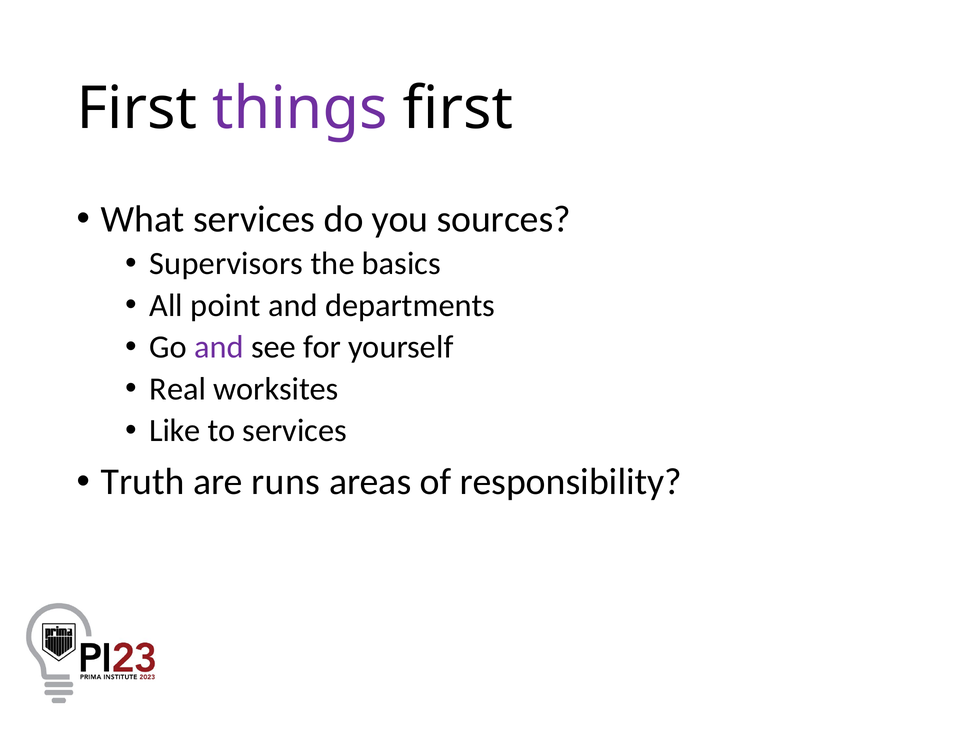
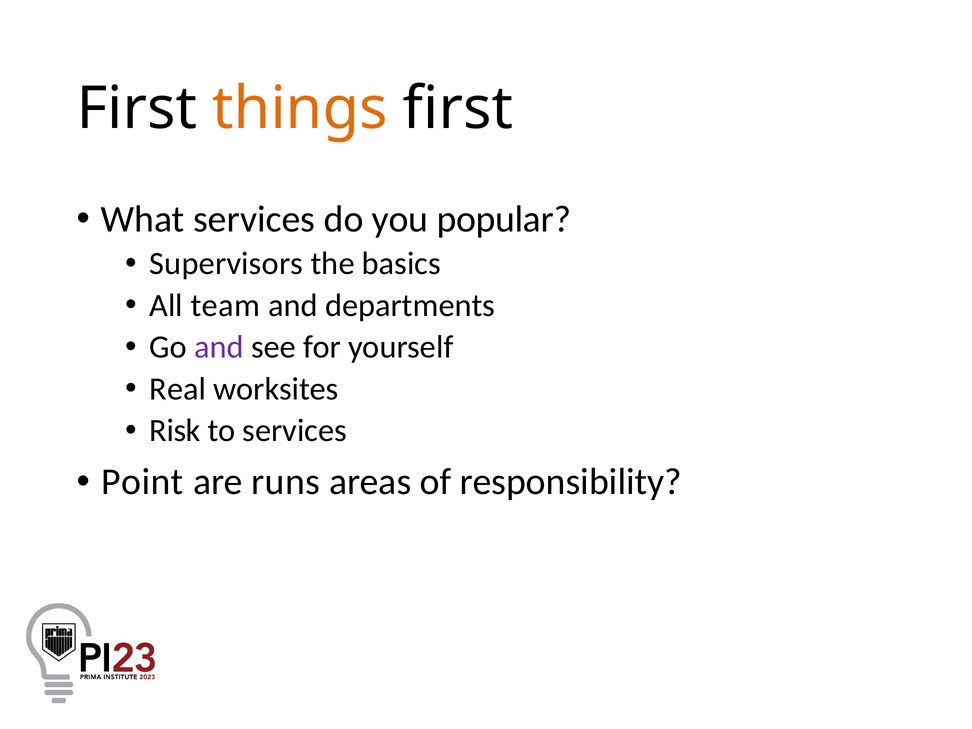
things colour: purple -> orange
sources: sources -> popular
point: point -> team
Like: Like -> Risk
Truth: Truth -> Point
